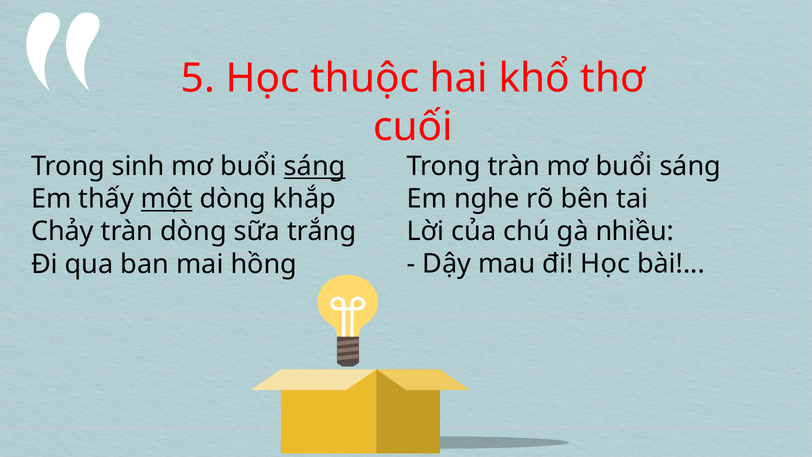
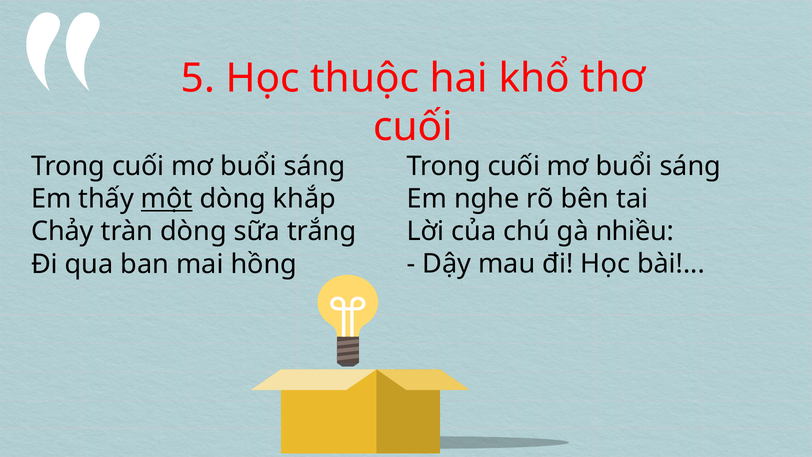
tràn at (514, 166): tràn -> cuối
sinh at (138, 166): sinh -> cuối
sáng at (315, 166) underline: present -> none
